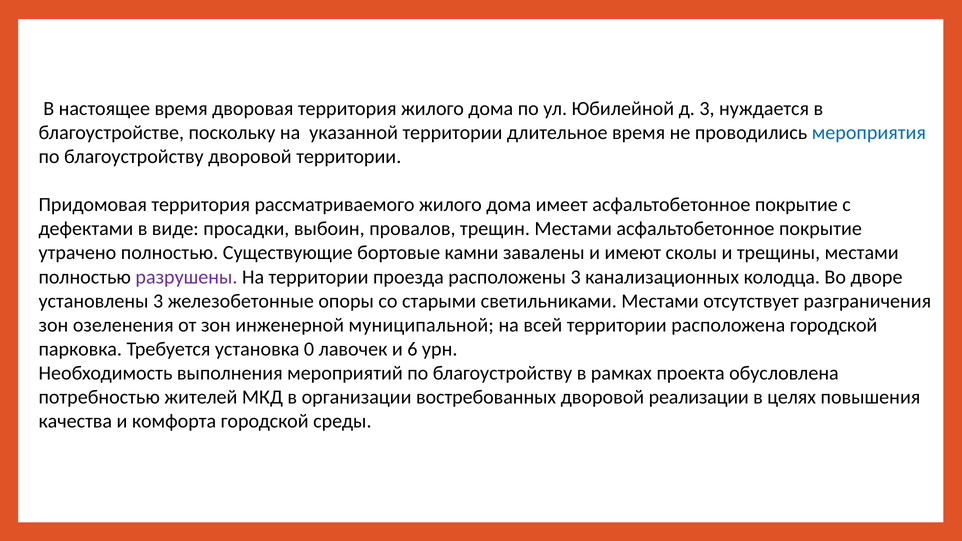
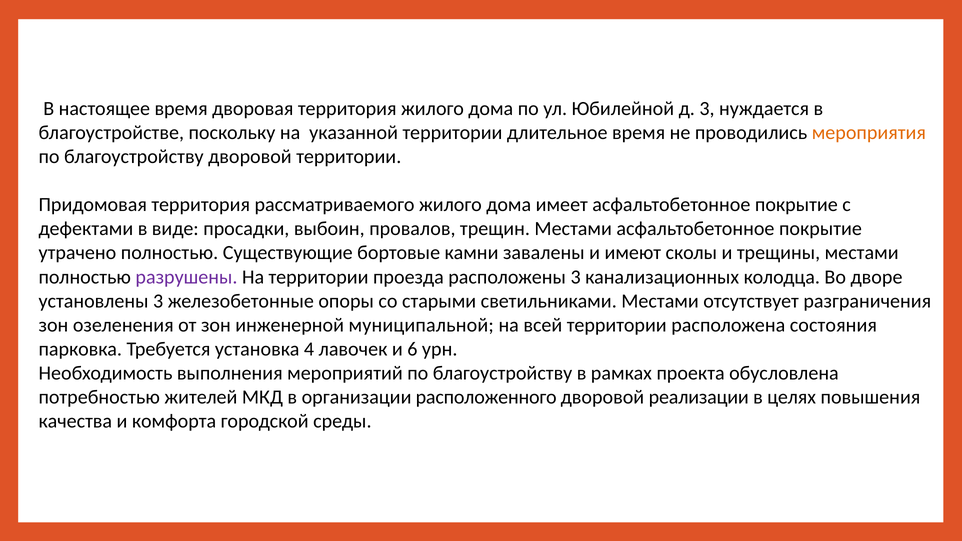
мероприятия colour: blue -> orange
расположена городской: городской -> состояния
0: 0 -> 4
востребованных: востребованных -> расположенного
